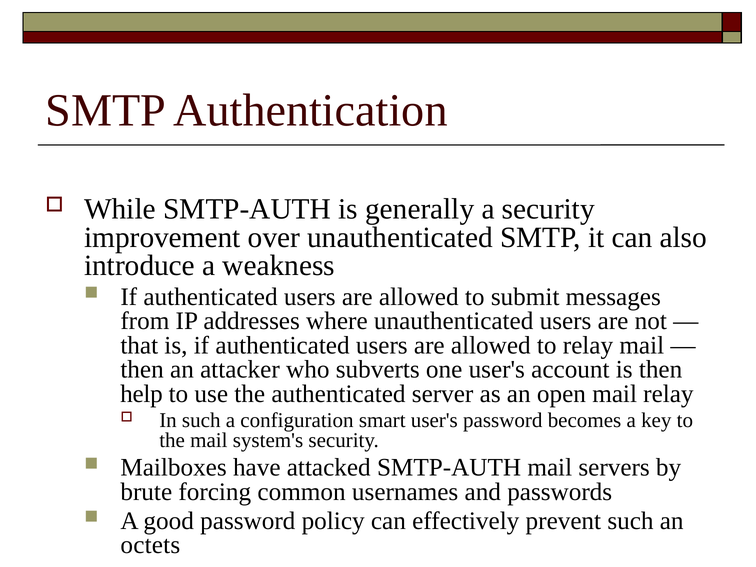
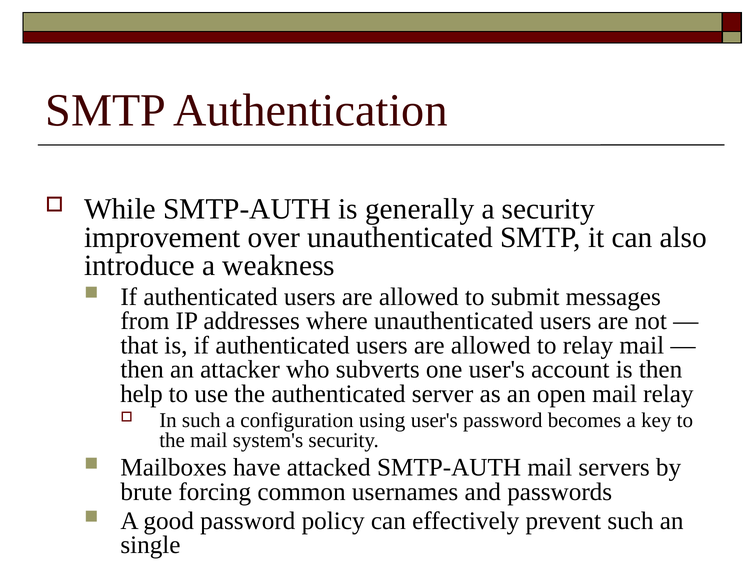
smart: smart -> using
octets: octets -> single
